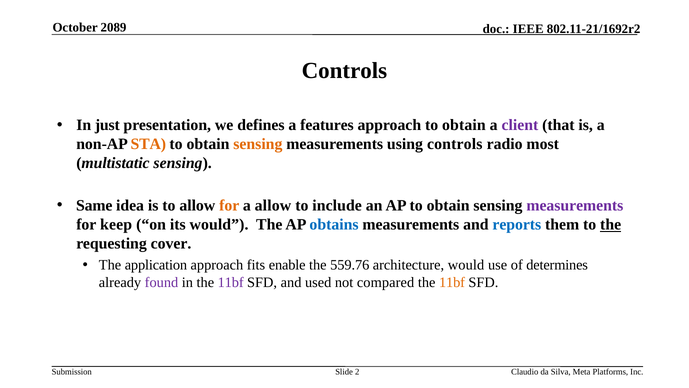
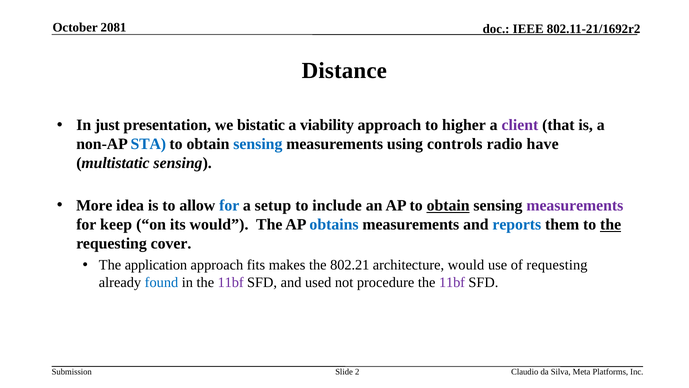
2089: 2089 -> 2081
Controls at (344, 70): Controls -> Distance
defines: defines -> bistatic
features: features -> viability
approach to obtain: obtain -> higher
STA colour: orange -> blue
sensing at (258, 144) colour: orange -> blue
most: most -> have
Same: Same -> More
for at (229, 205) colour: orange -> blue
a allow: allow -> setup
obtain at (448, 205) underline: none -> present
enable: enable -> makes
559.76: 559.76 -> 802.21
of determines: determines -> requesting
found colour: purple -> blue
compared: compared -> procedure
11bf at (452, 282) colour: orange -> purple
